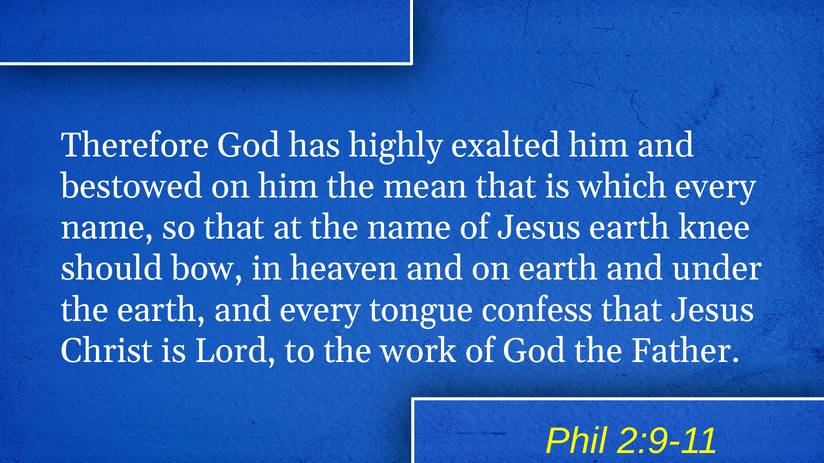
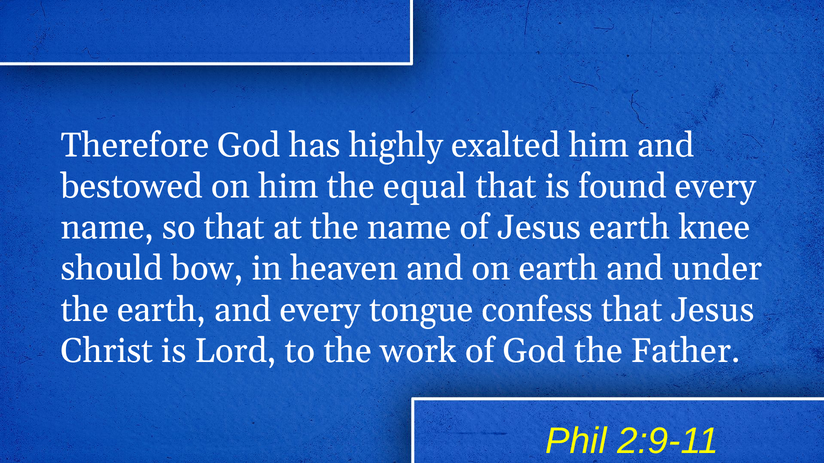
mean: mean -> equal
which: which -> found
